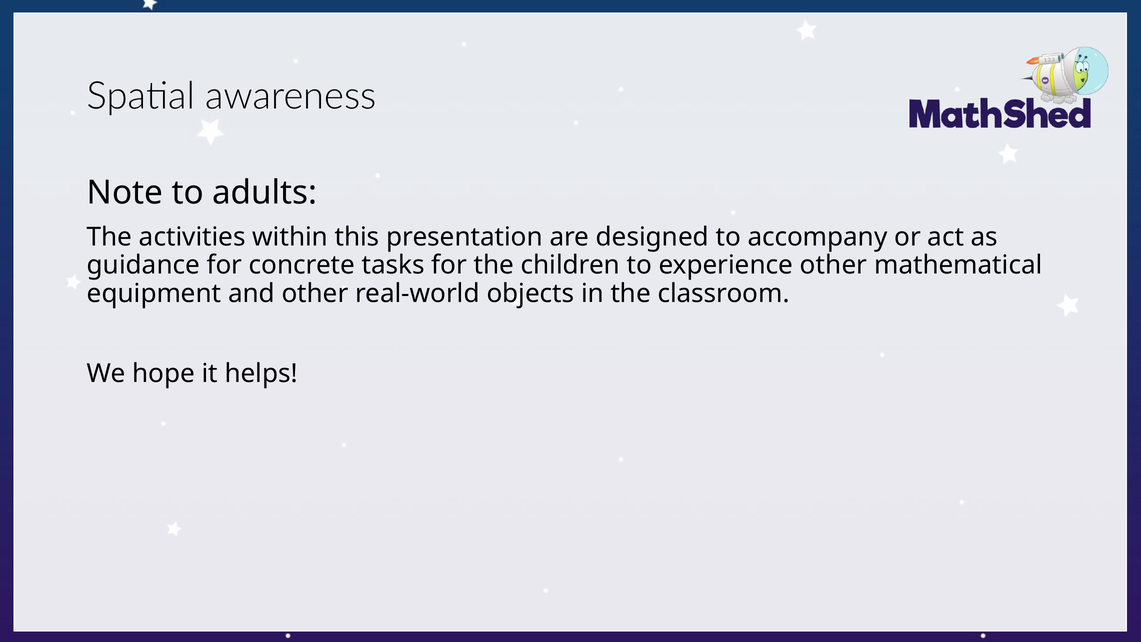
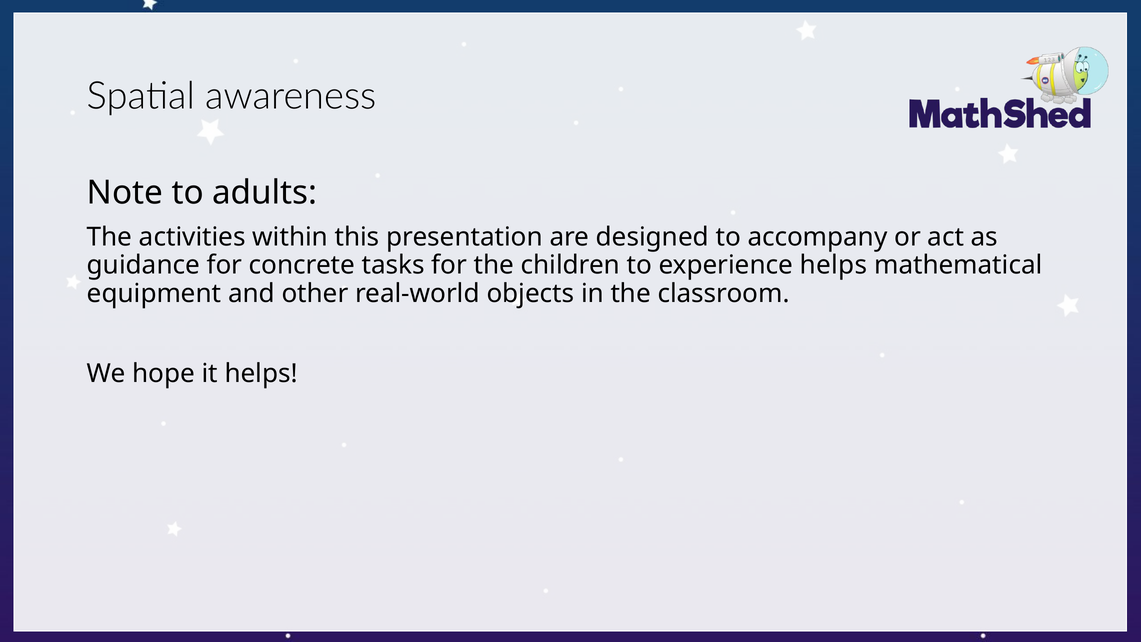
experience other: other -> helps
